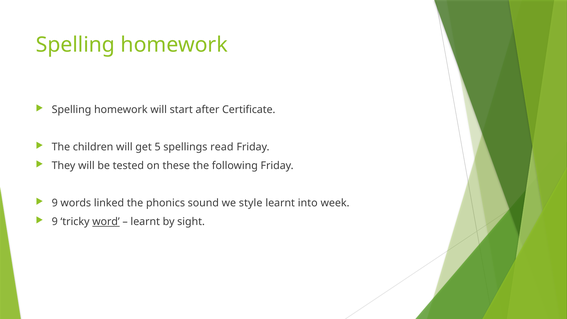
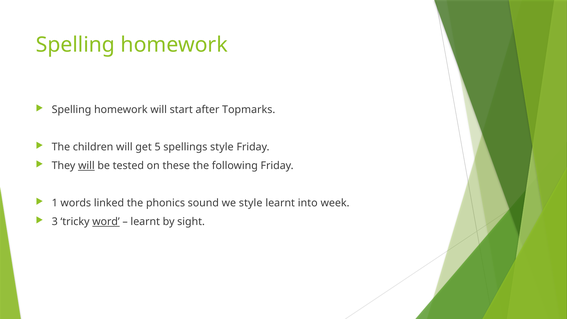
Certificate: Certificate -> Topmarks
spellings read: read -> style
will at (86, 166) underline: none -> present
9 at (55, 203): 9 -> 1
9 at (55, 222): 9 -> 3
